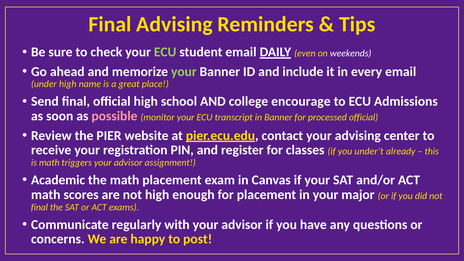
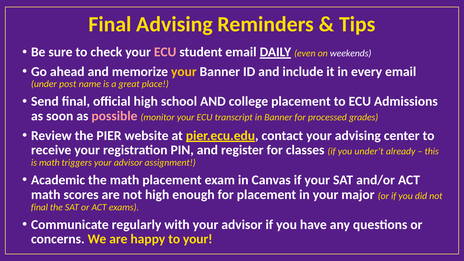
ECU at (165, 52) colour: light green -> pink
your at (184, 72) colour: light green -> yellow
under high: high -> post
college encourage: encourage -> placement
processed official: official -> grades
to post: post -> your
